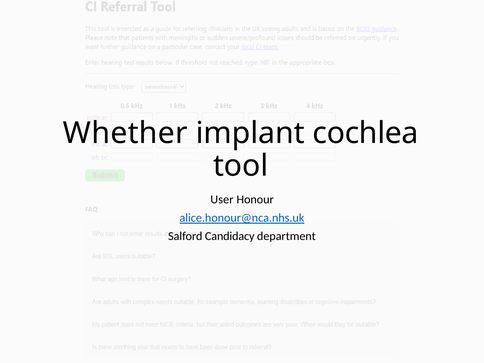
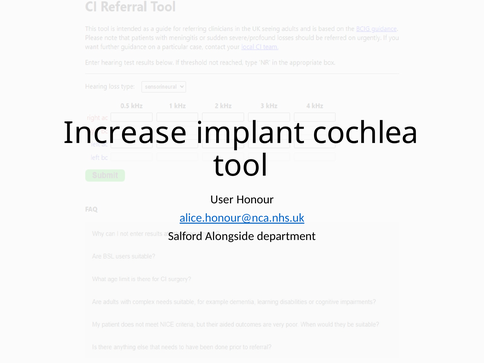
Whether: Whether -> Increase
Candidacy: Candidacy -> Alongside
